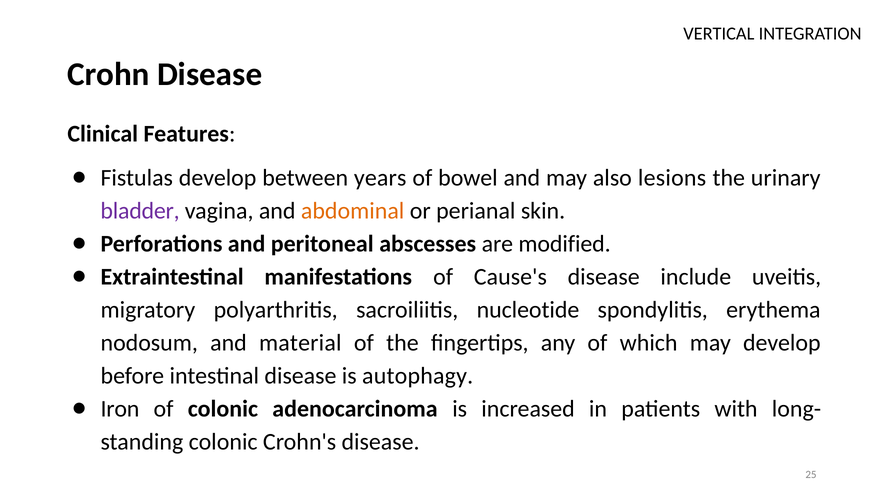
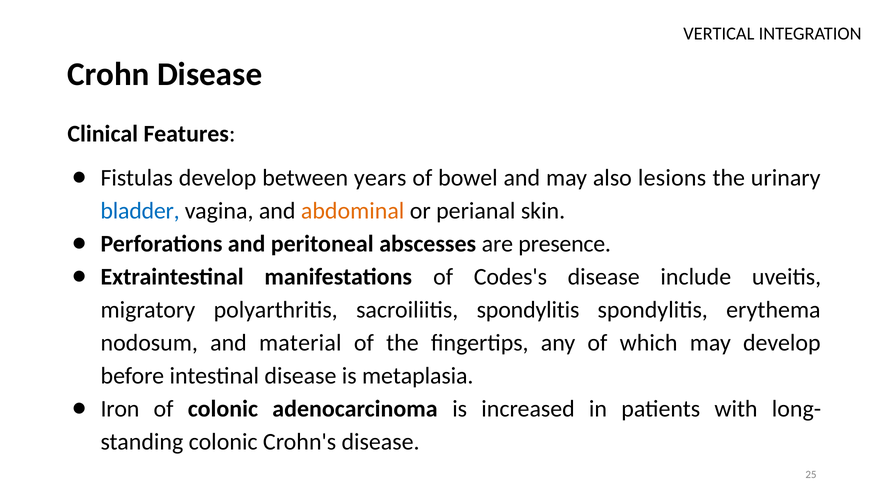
bladder colour: purple -> blue
modified: modified -> presence
Cause's: Cause's -> Codes's
sacroiliitis nucleotide: nucleotide -> spondylitis
autophagy: autophagy -> metaplasia
